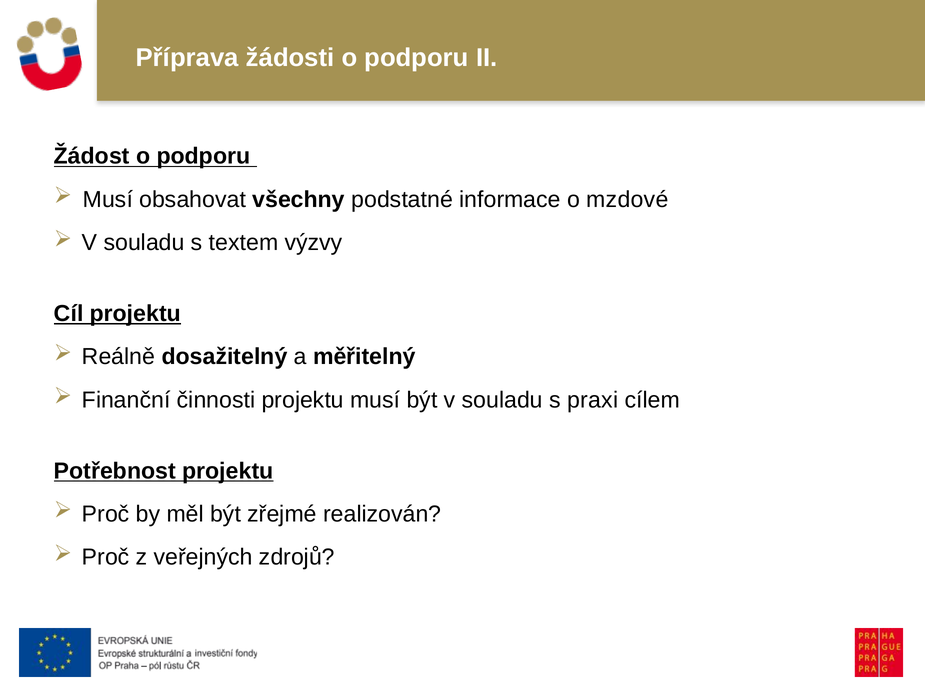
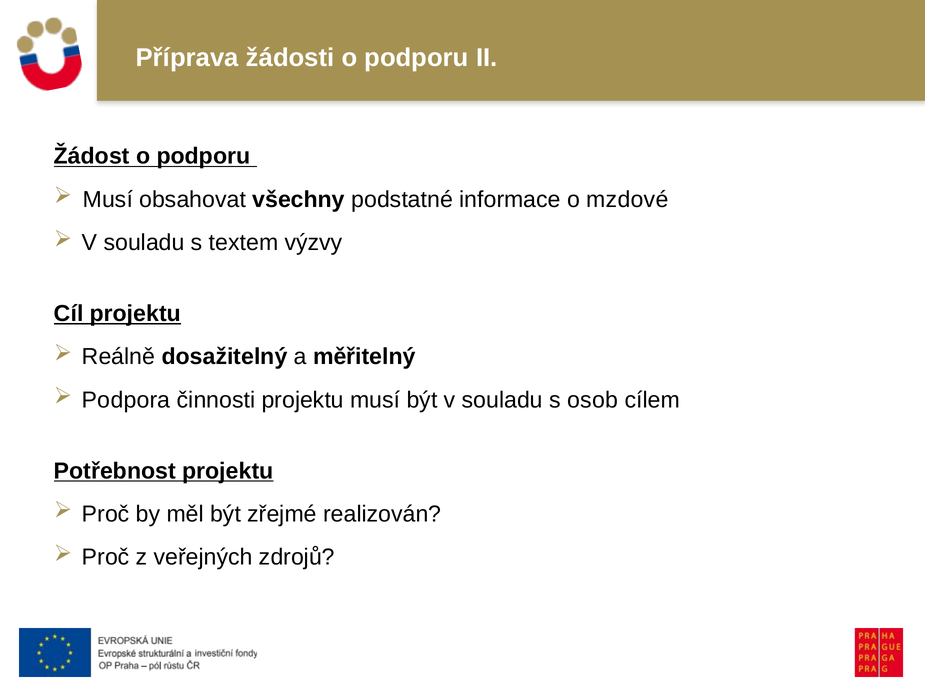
Finanční: Finanční -> Podpora
praxi: praxi -> osob
